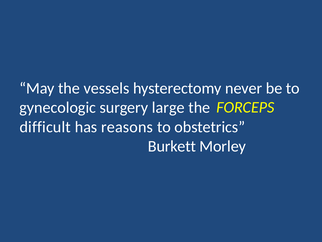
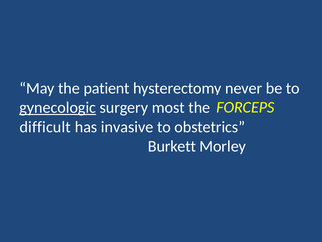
vessels: vessels -> patient
gynecologic underline: none -> present
large: large -> most
reasons: reasons -> invasive
